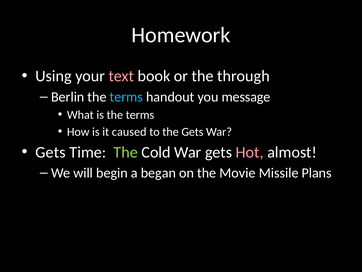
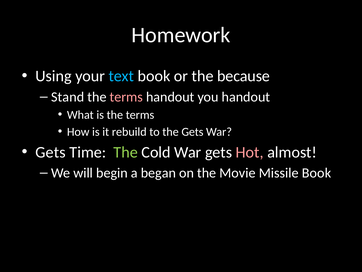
text colour: pink -> light blue
through: through -> because
Berlin: Berlin -> Stand
terms at (126, 97) colour: light blue -> pink
you message: message -> handout
caused: caused -> rebuild
Missile Plans: Plans -> Book
